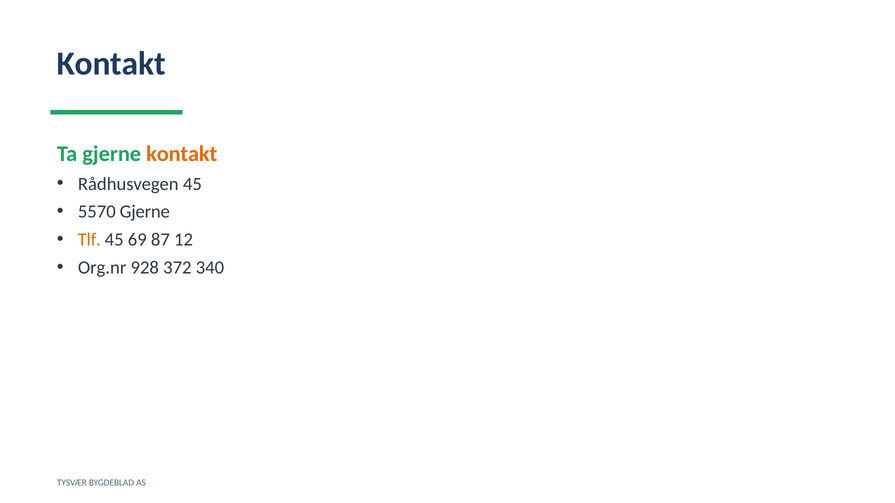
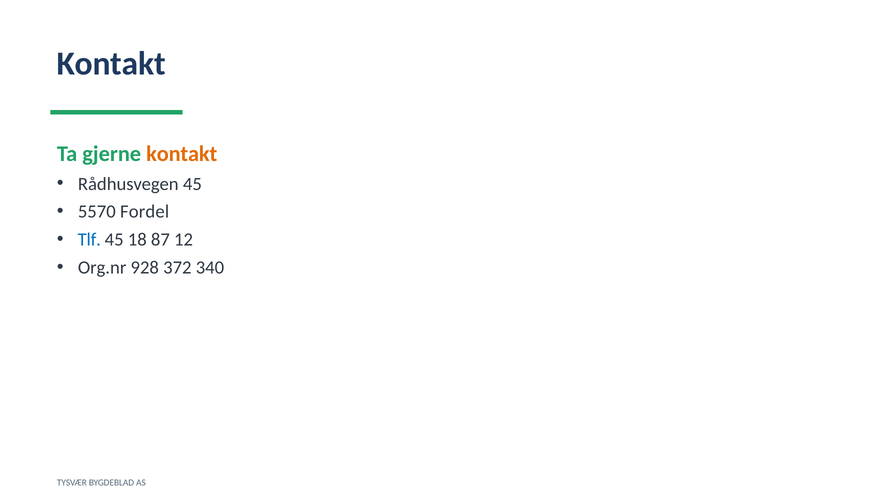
5570 Gjerne: Gjerne -> Fordel
Tlf colour: orange -> blue
69: 69 -> 18
